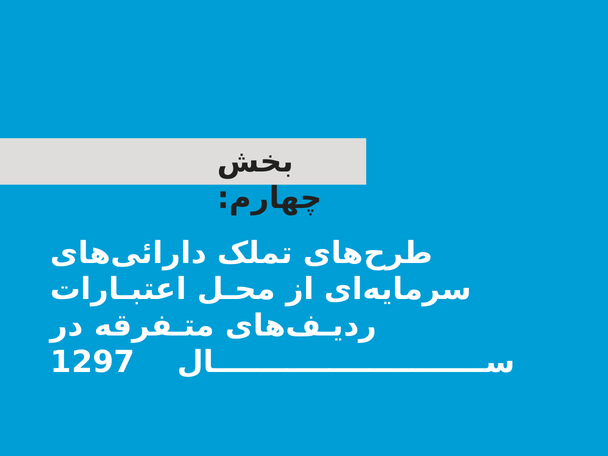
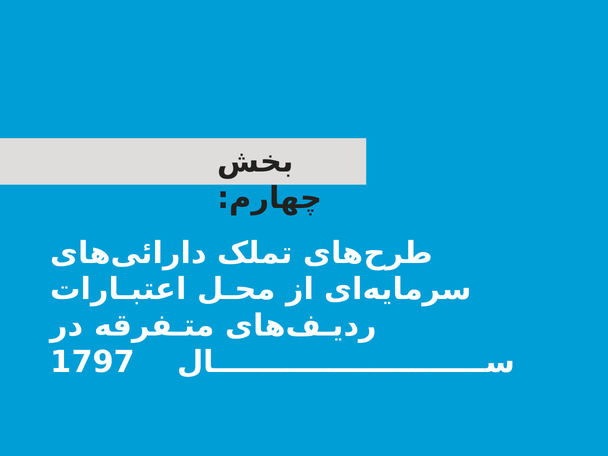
1297: 1297 -> 1797
